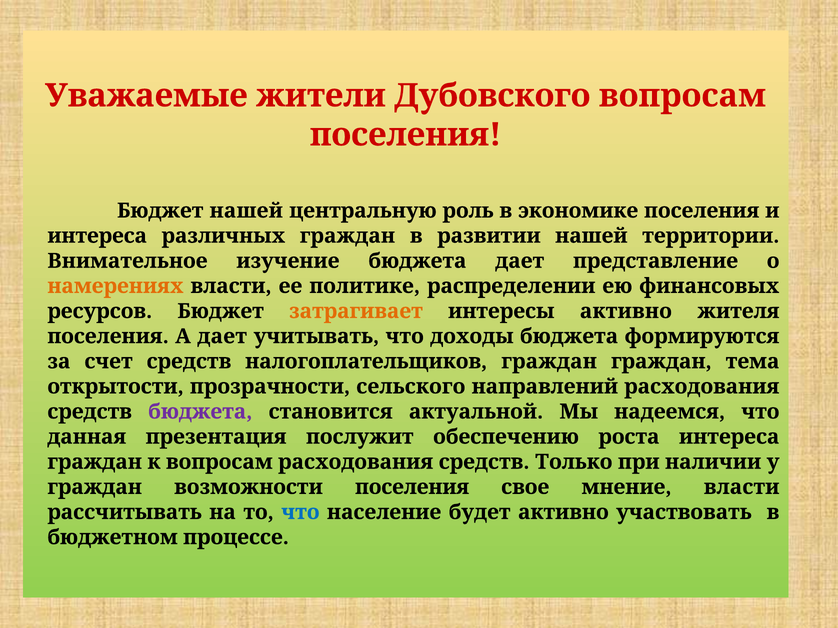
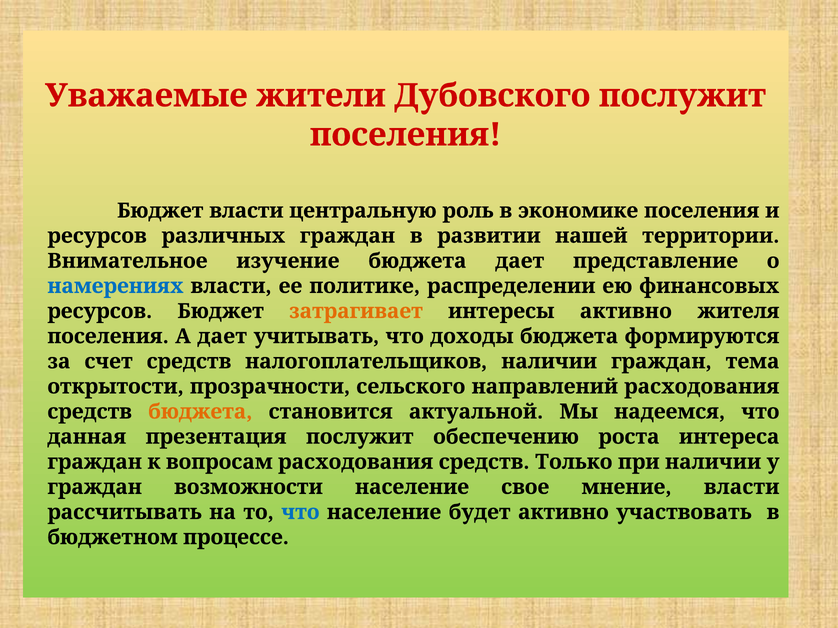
Дубовского вопросам: вопросам -> послужит
Бюджет нашей: нашей -> власти
интереса at (97, 236): интереса -> ресурсов
намерениях colour: orange -> blue
налогоплательщиков граждан: граждан -> наличии
бюджета at (200, 412) colour: purple -> orange
возможности поселения: поселения -> население
